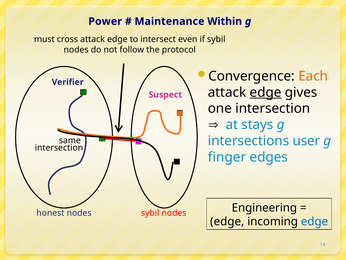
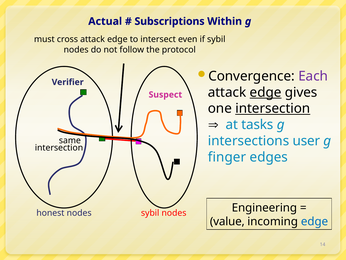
Power: Power -> Actual
Maintenance: Maintenance -> Subscriptions
Each colour: orange -> purple
intersection at (273, 108) underline: none -> present
stays: stays -> tasks
edge at (227, 221): edge -> value
